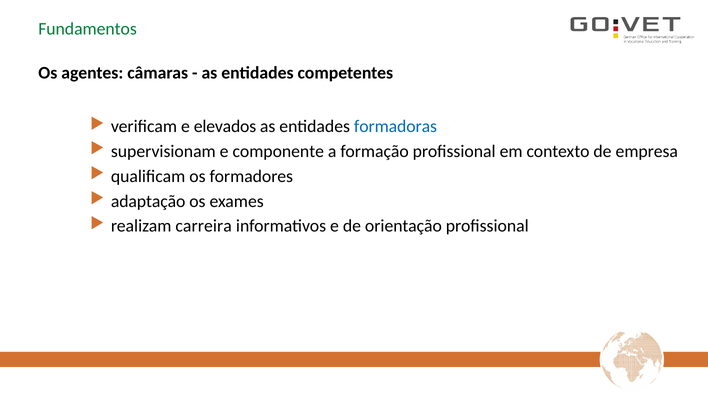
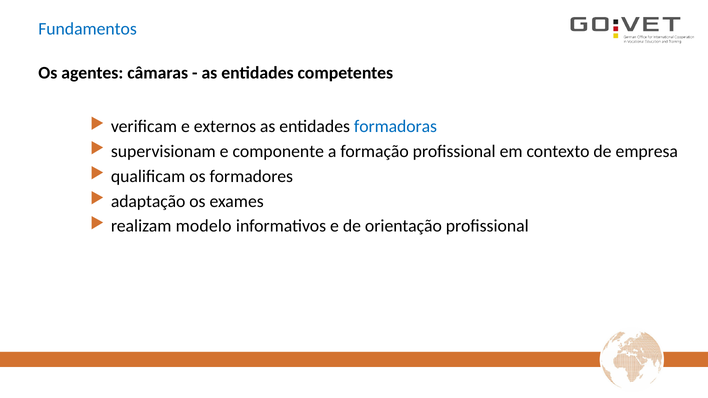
Fundamentos colour: green -> blue
elevados: elevados -> externos
carreira: carreira -> modelo
